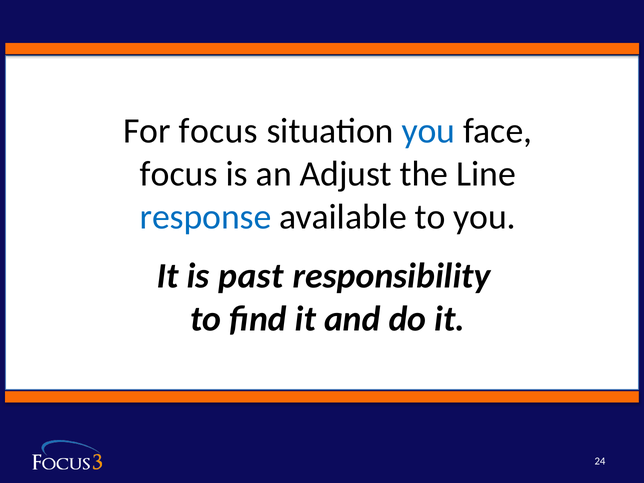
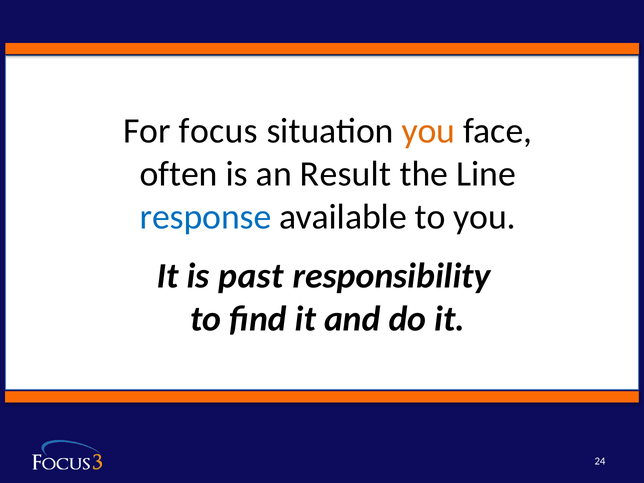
you at (428, 131) colour: blue -> orange
focus at (179, 174): focus -> often
Adjust: Adjust -> Result
